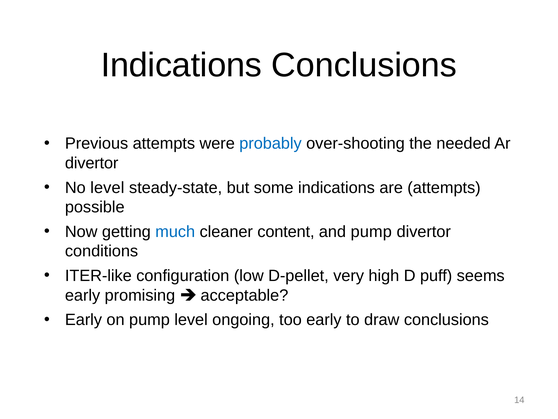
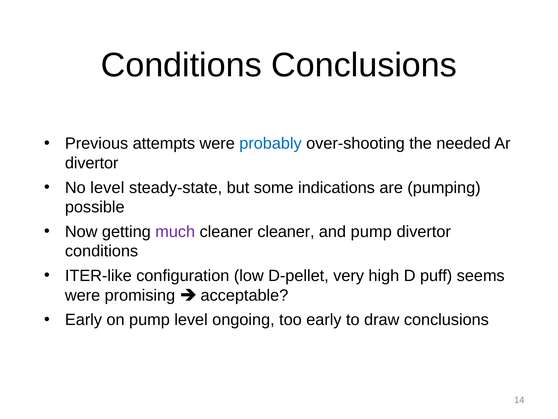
Indications at (181, 65): Indications -> Conditions
are attempts: attempts -> pumping
much colour: blue -> purple
cleaner content: content -> cleaner
early at (83, 295): early -> were
